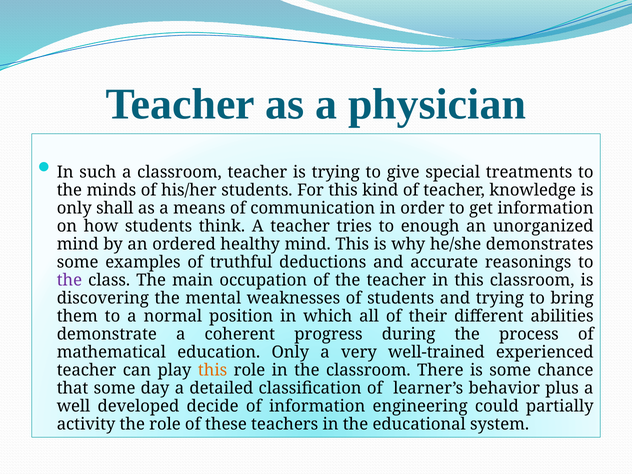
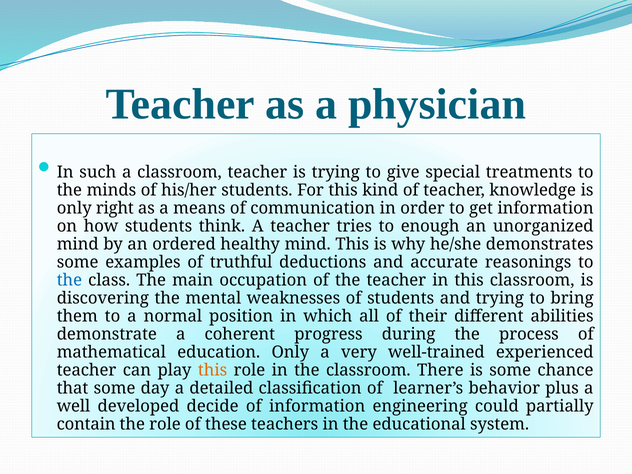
shall: shall -> right
the at (69, 280) colour: purple -> blue
activity: activity -> contain
